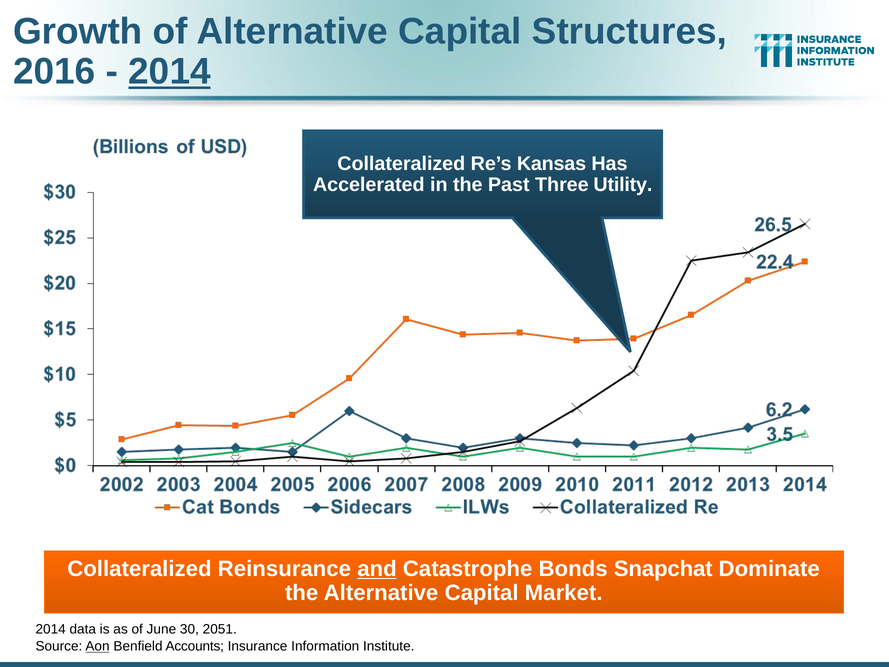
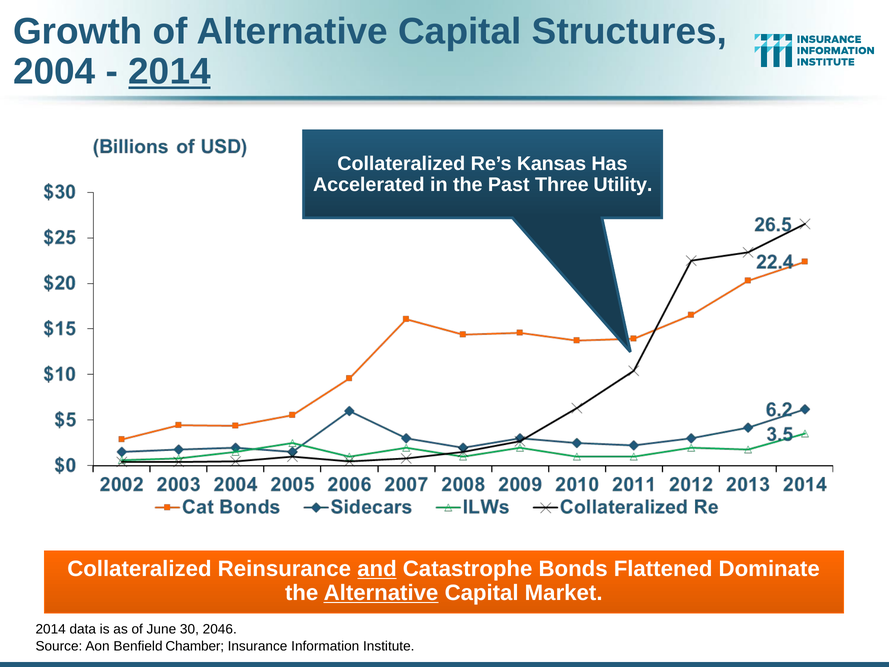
2016: 2016 -> 2004
Snapchat: Snapchat -> Flattened
Alternative at (381, 593) underline: none -> present
2051: 2051 -> 2046
Aon underline: present -> none
Accounts: Accounts -> Chamber
